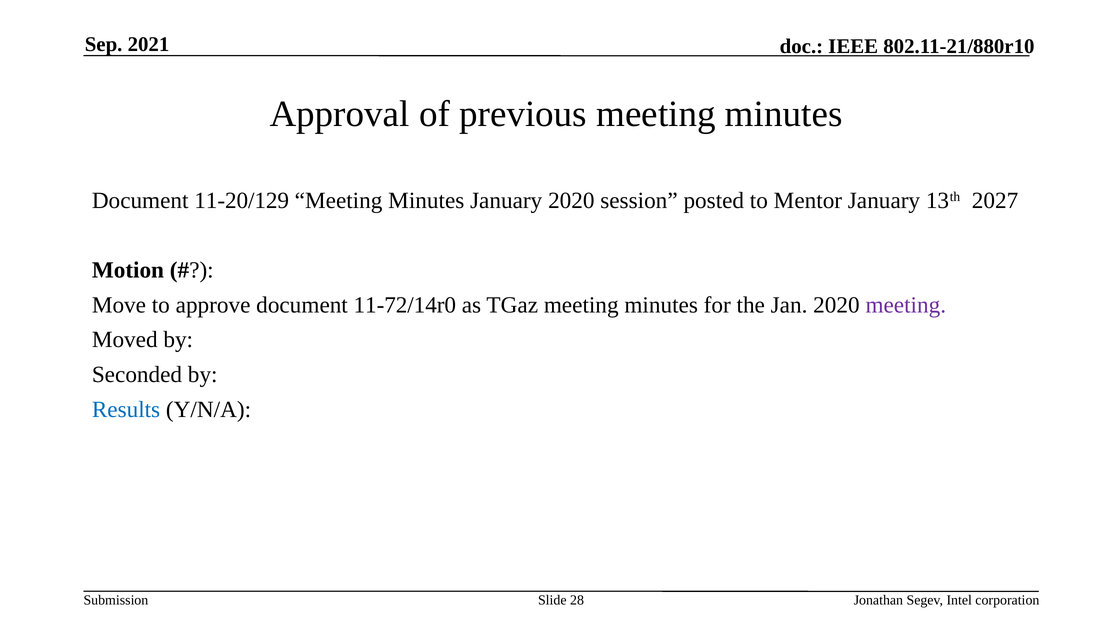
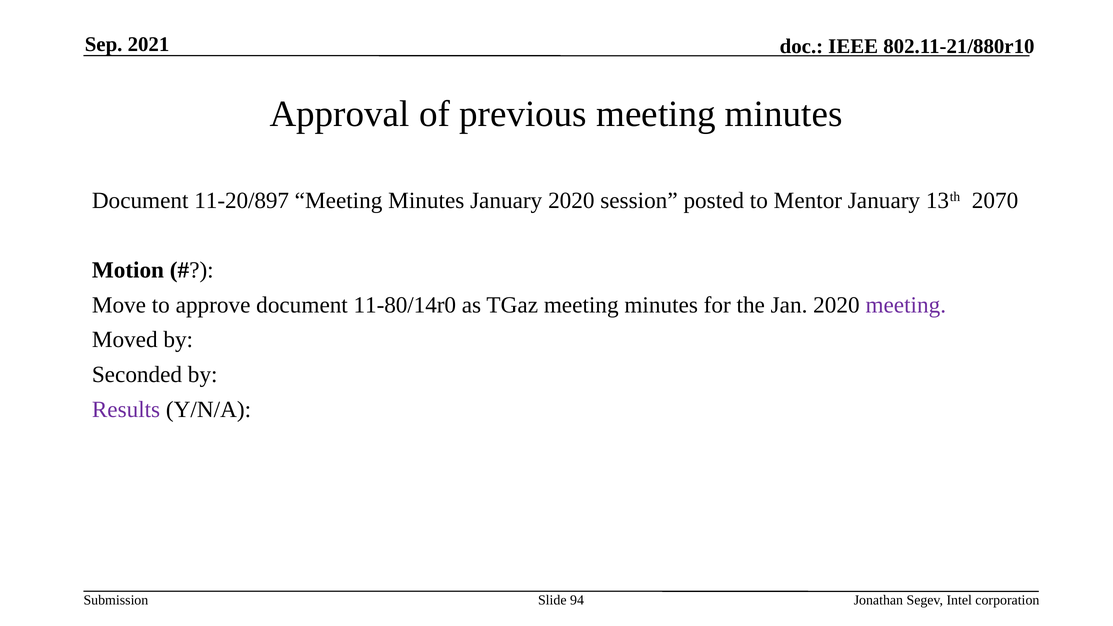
11-20/129: 11-20/129 -> 11-20/897
2027: 2027 -> 2070
11-72/14r0: 11-72/14r0 -> 11-80/14r0
Results colour: blue -> purple
28: 28 -> 94
